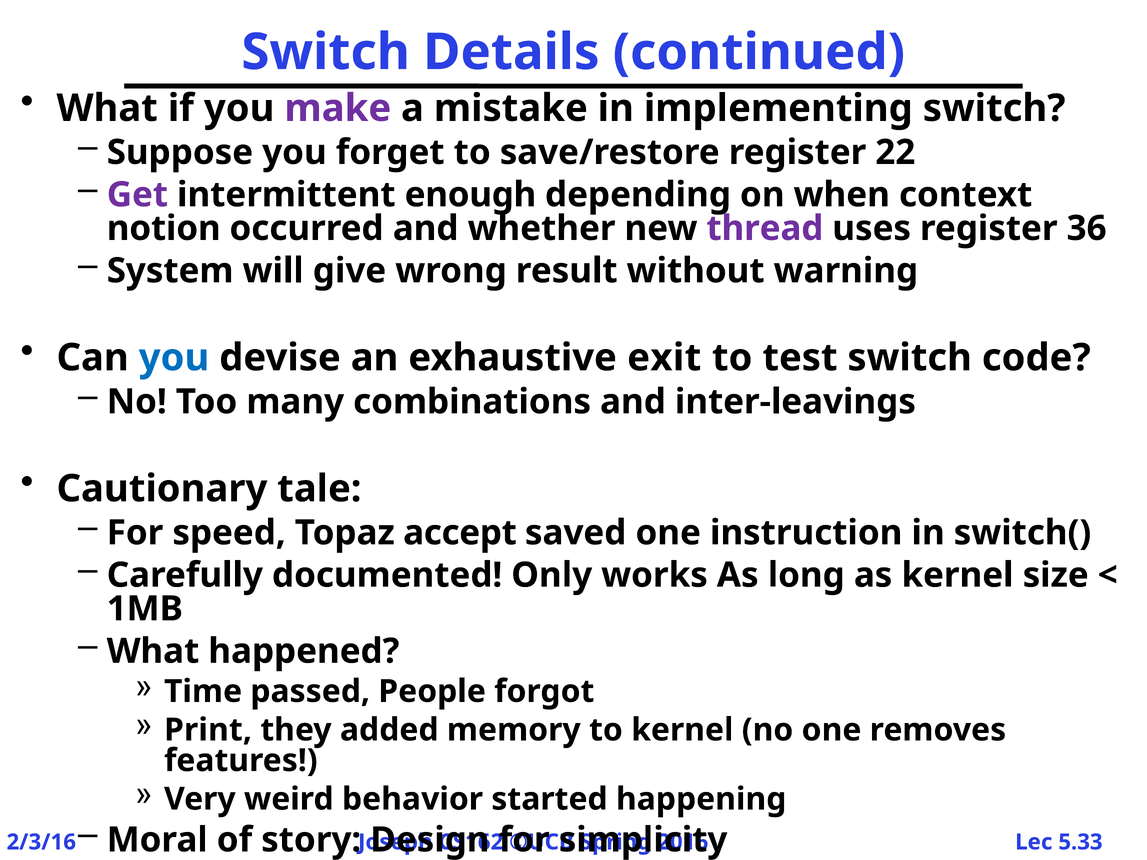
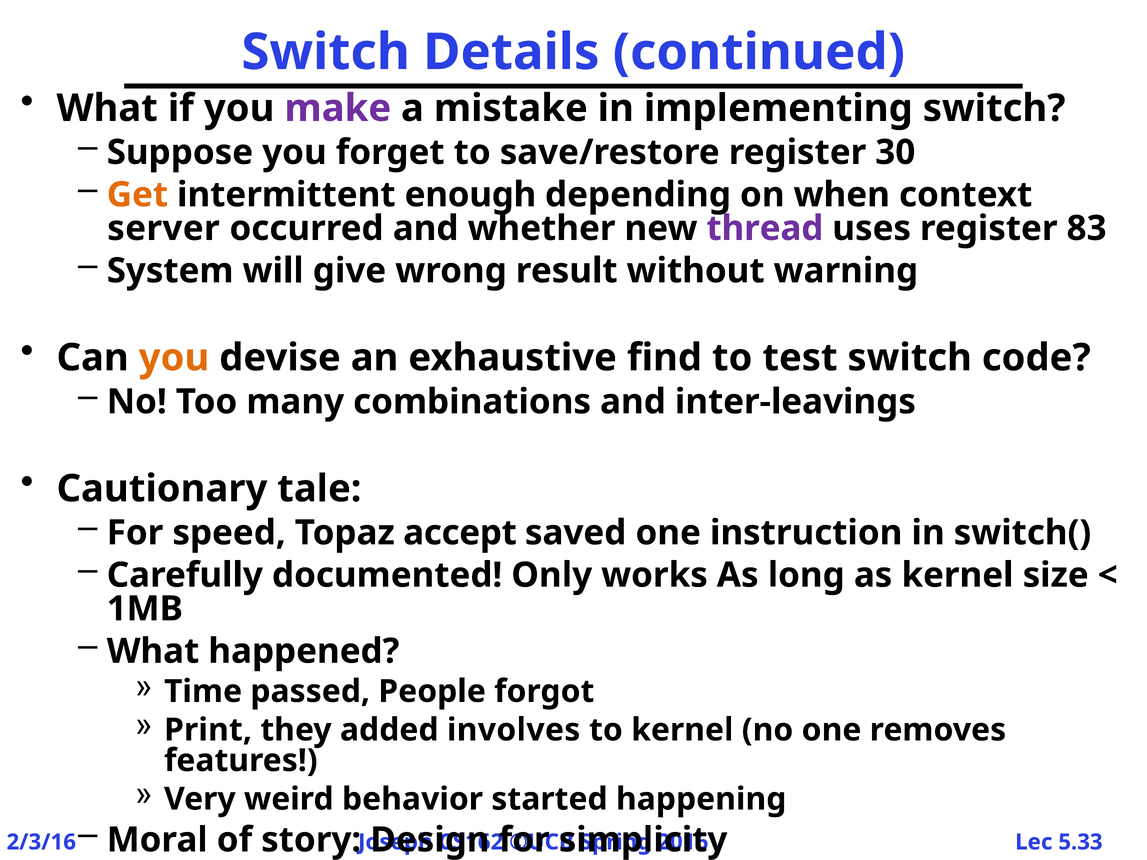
22: 22 -> 30
Get colour: purple -> orange
notion: notion -> server
36: 36 -> 83
you at (174, 358) colour: blue -> orange
exit: exit -> find
memory: memory -> involves
